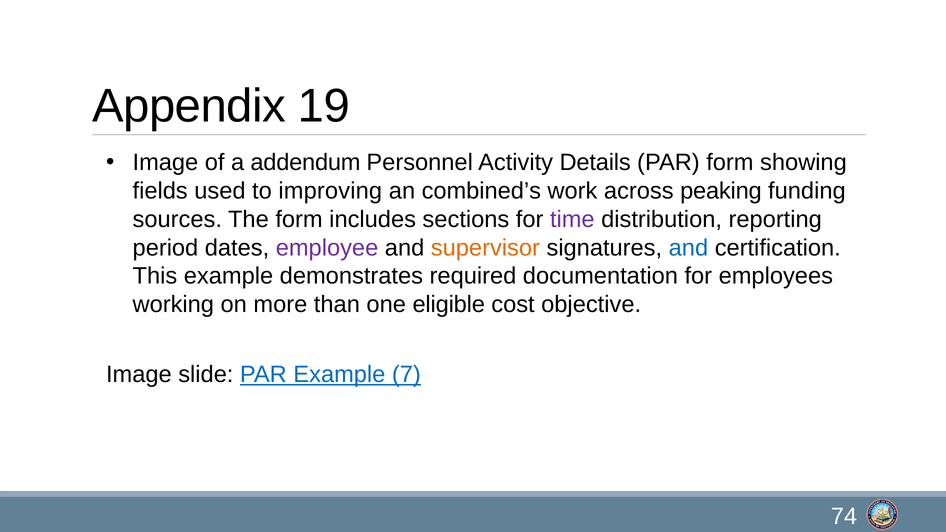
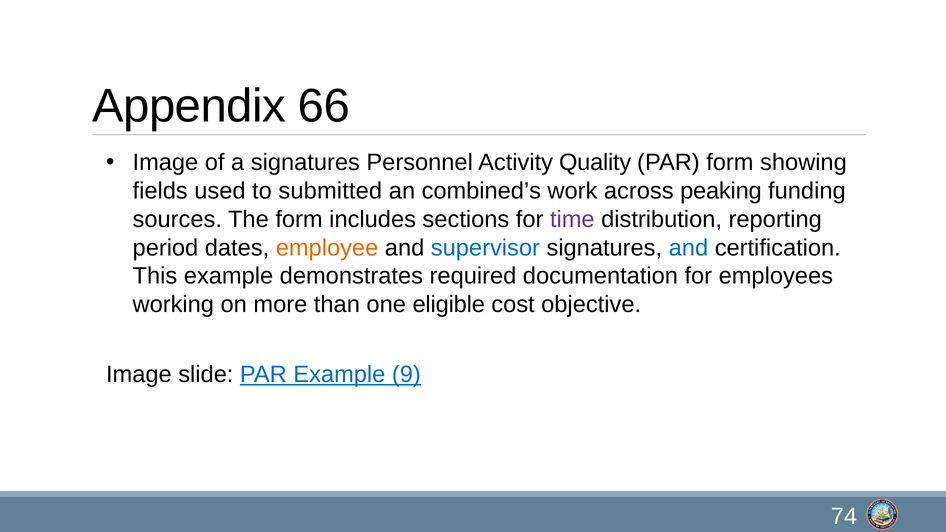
19: 19 -> 66
a addendum: addendum -> signatures
Details: Details -> Quality
improving: improving -> submitted
employee colour: purple -> orange
supervisor colour: orange -> blue
7: 7 -> 9
